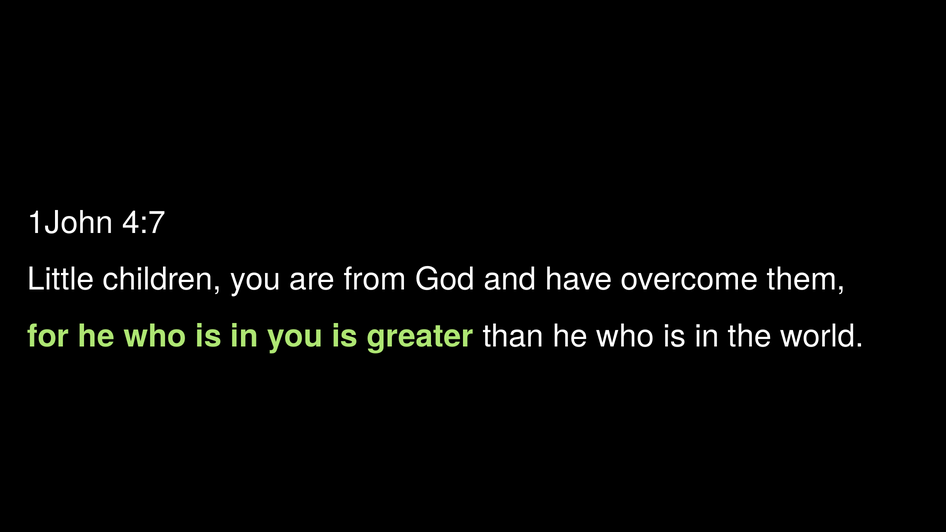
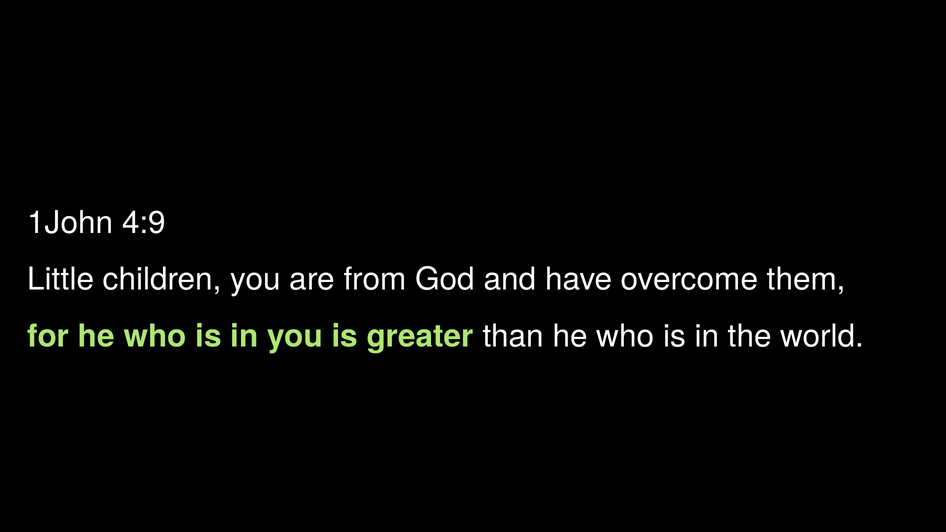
4:7: 4:7 -> 4:9
